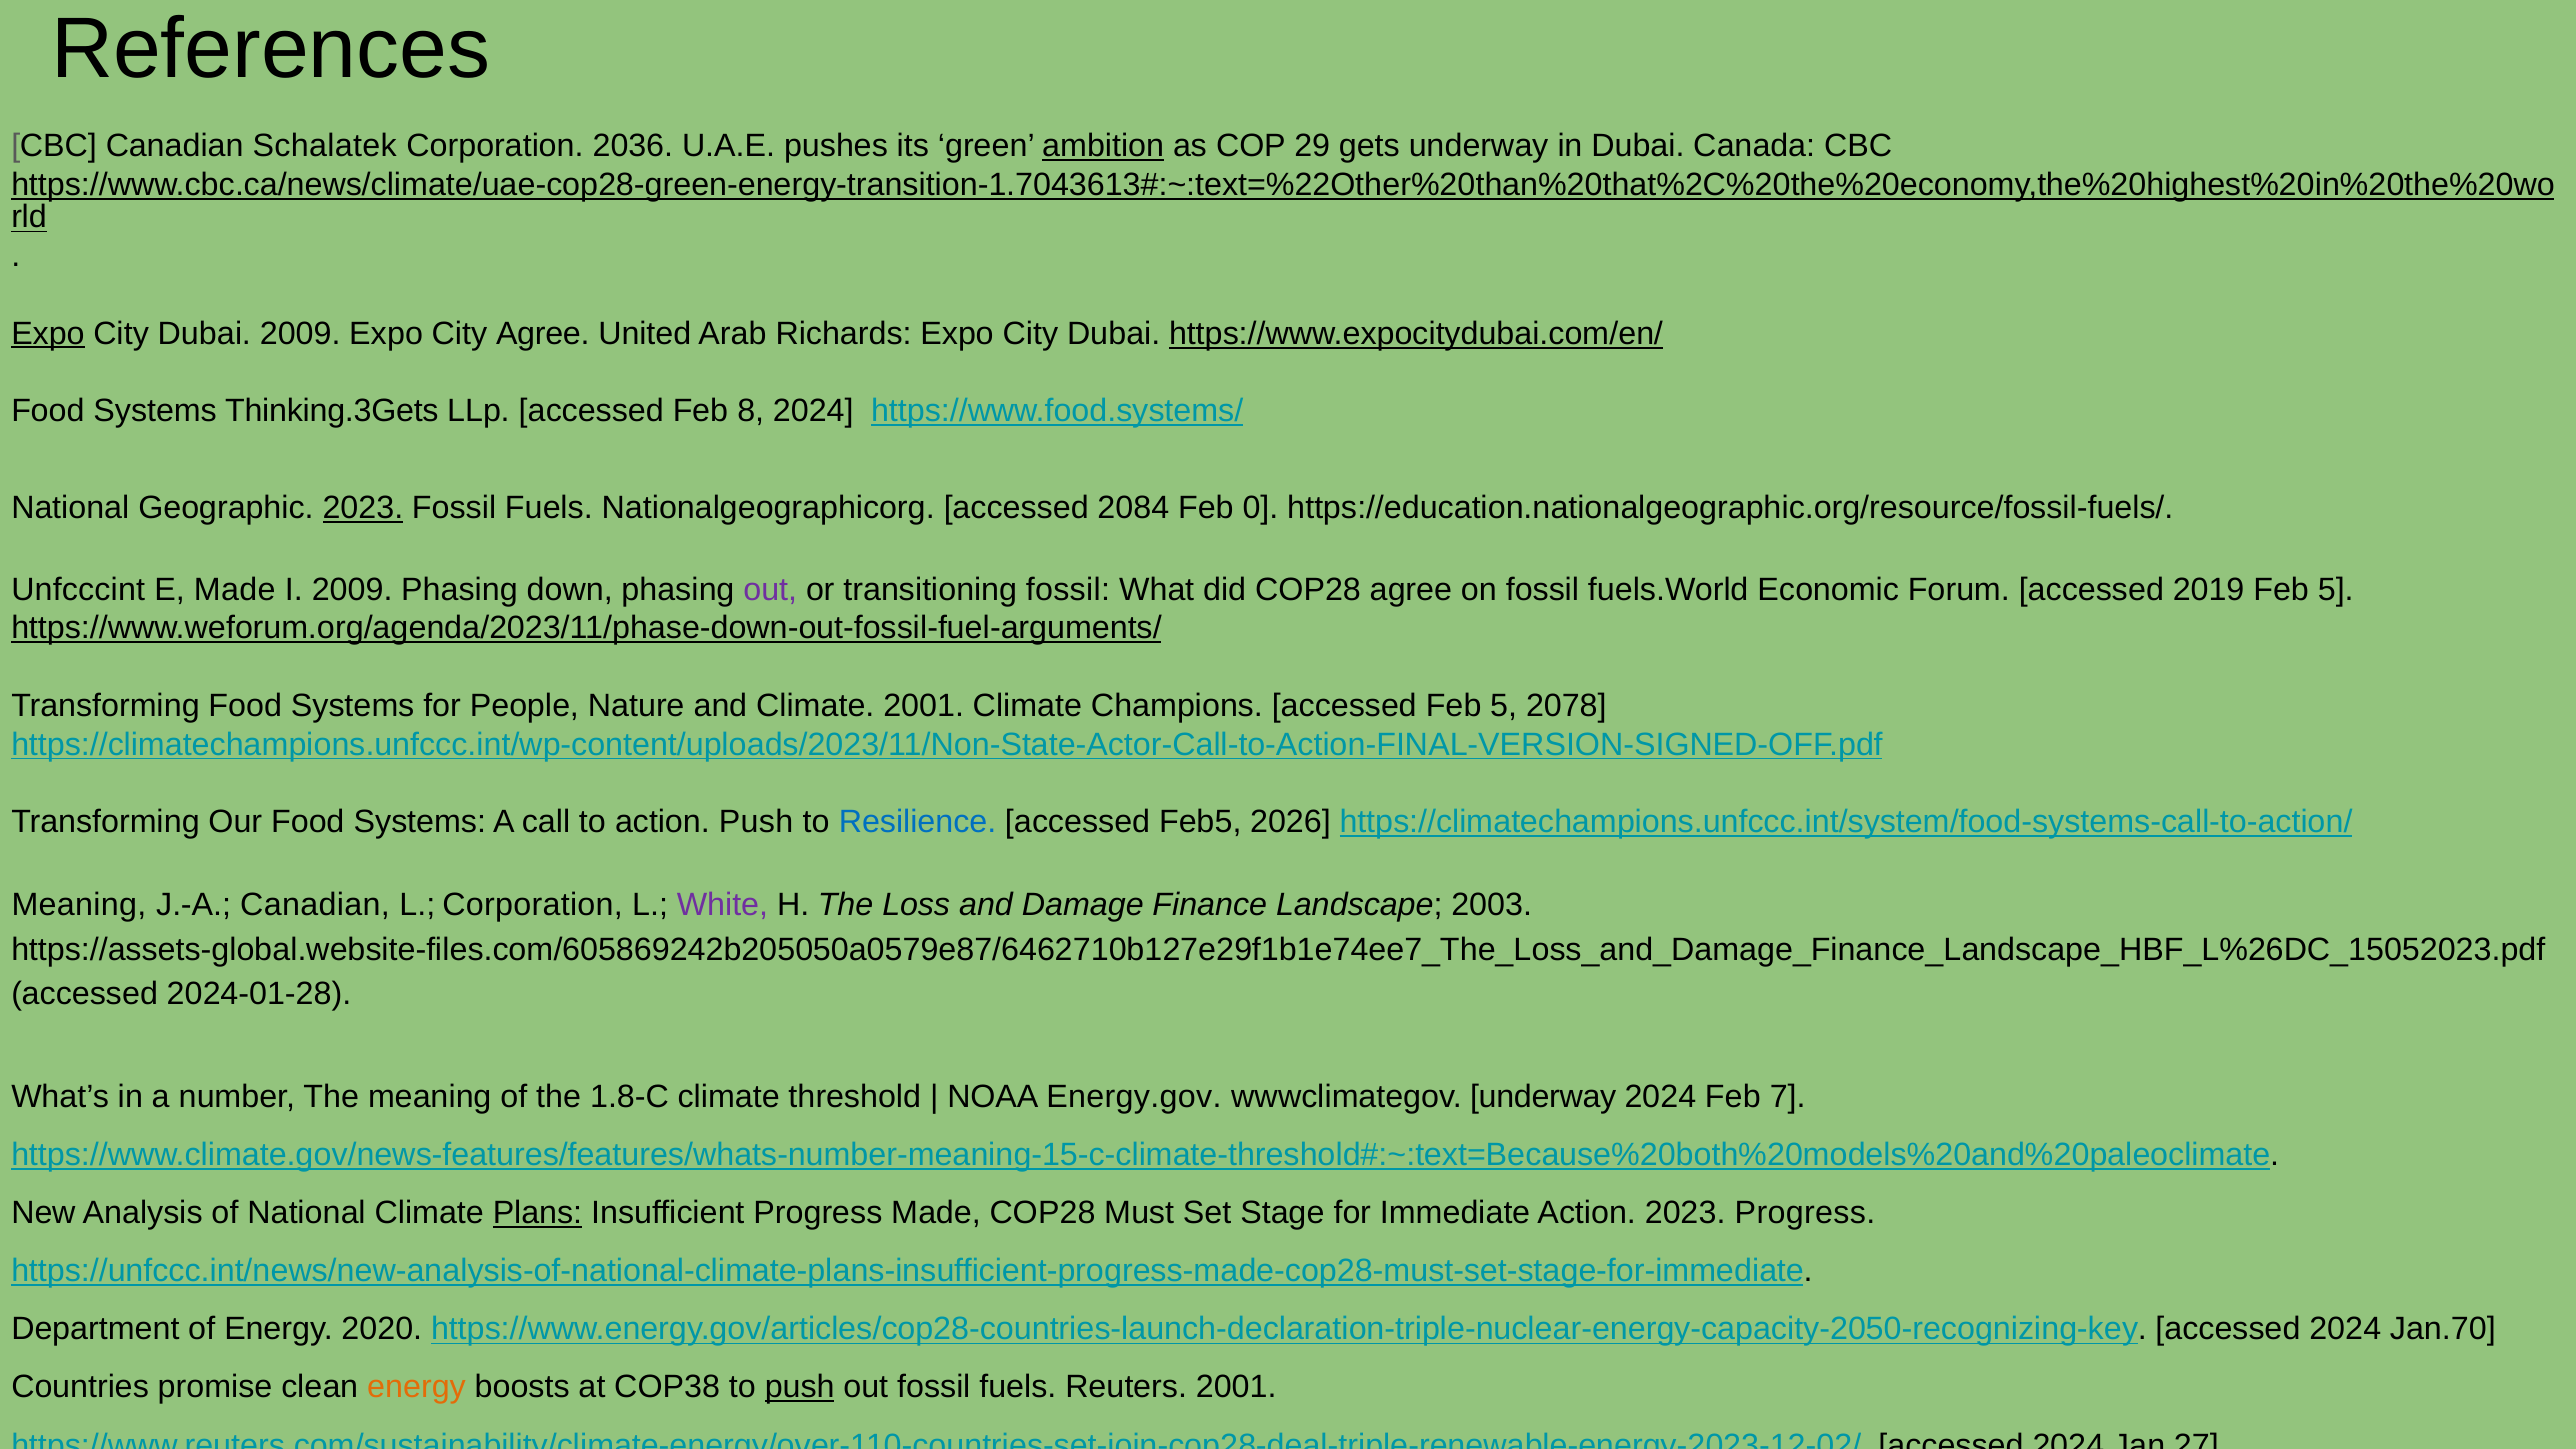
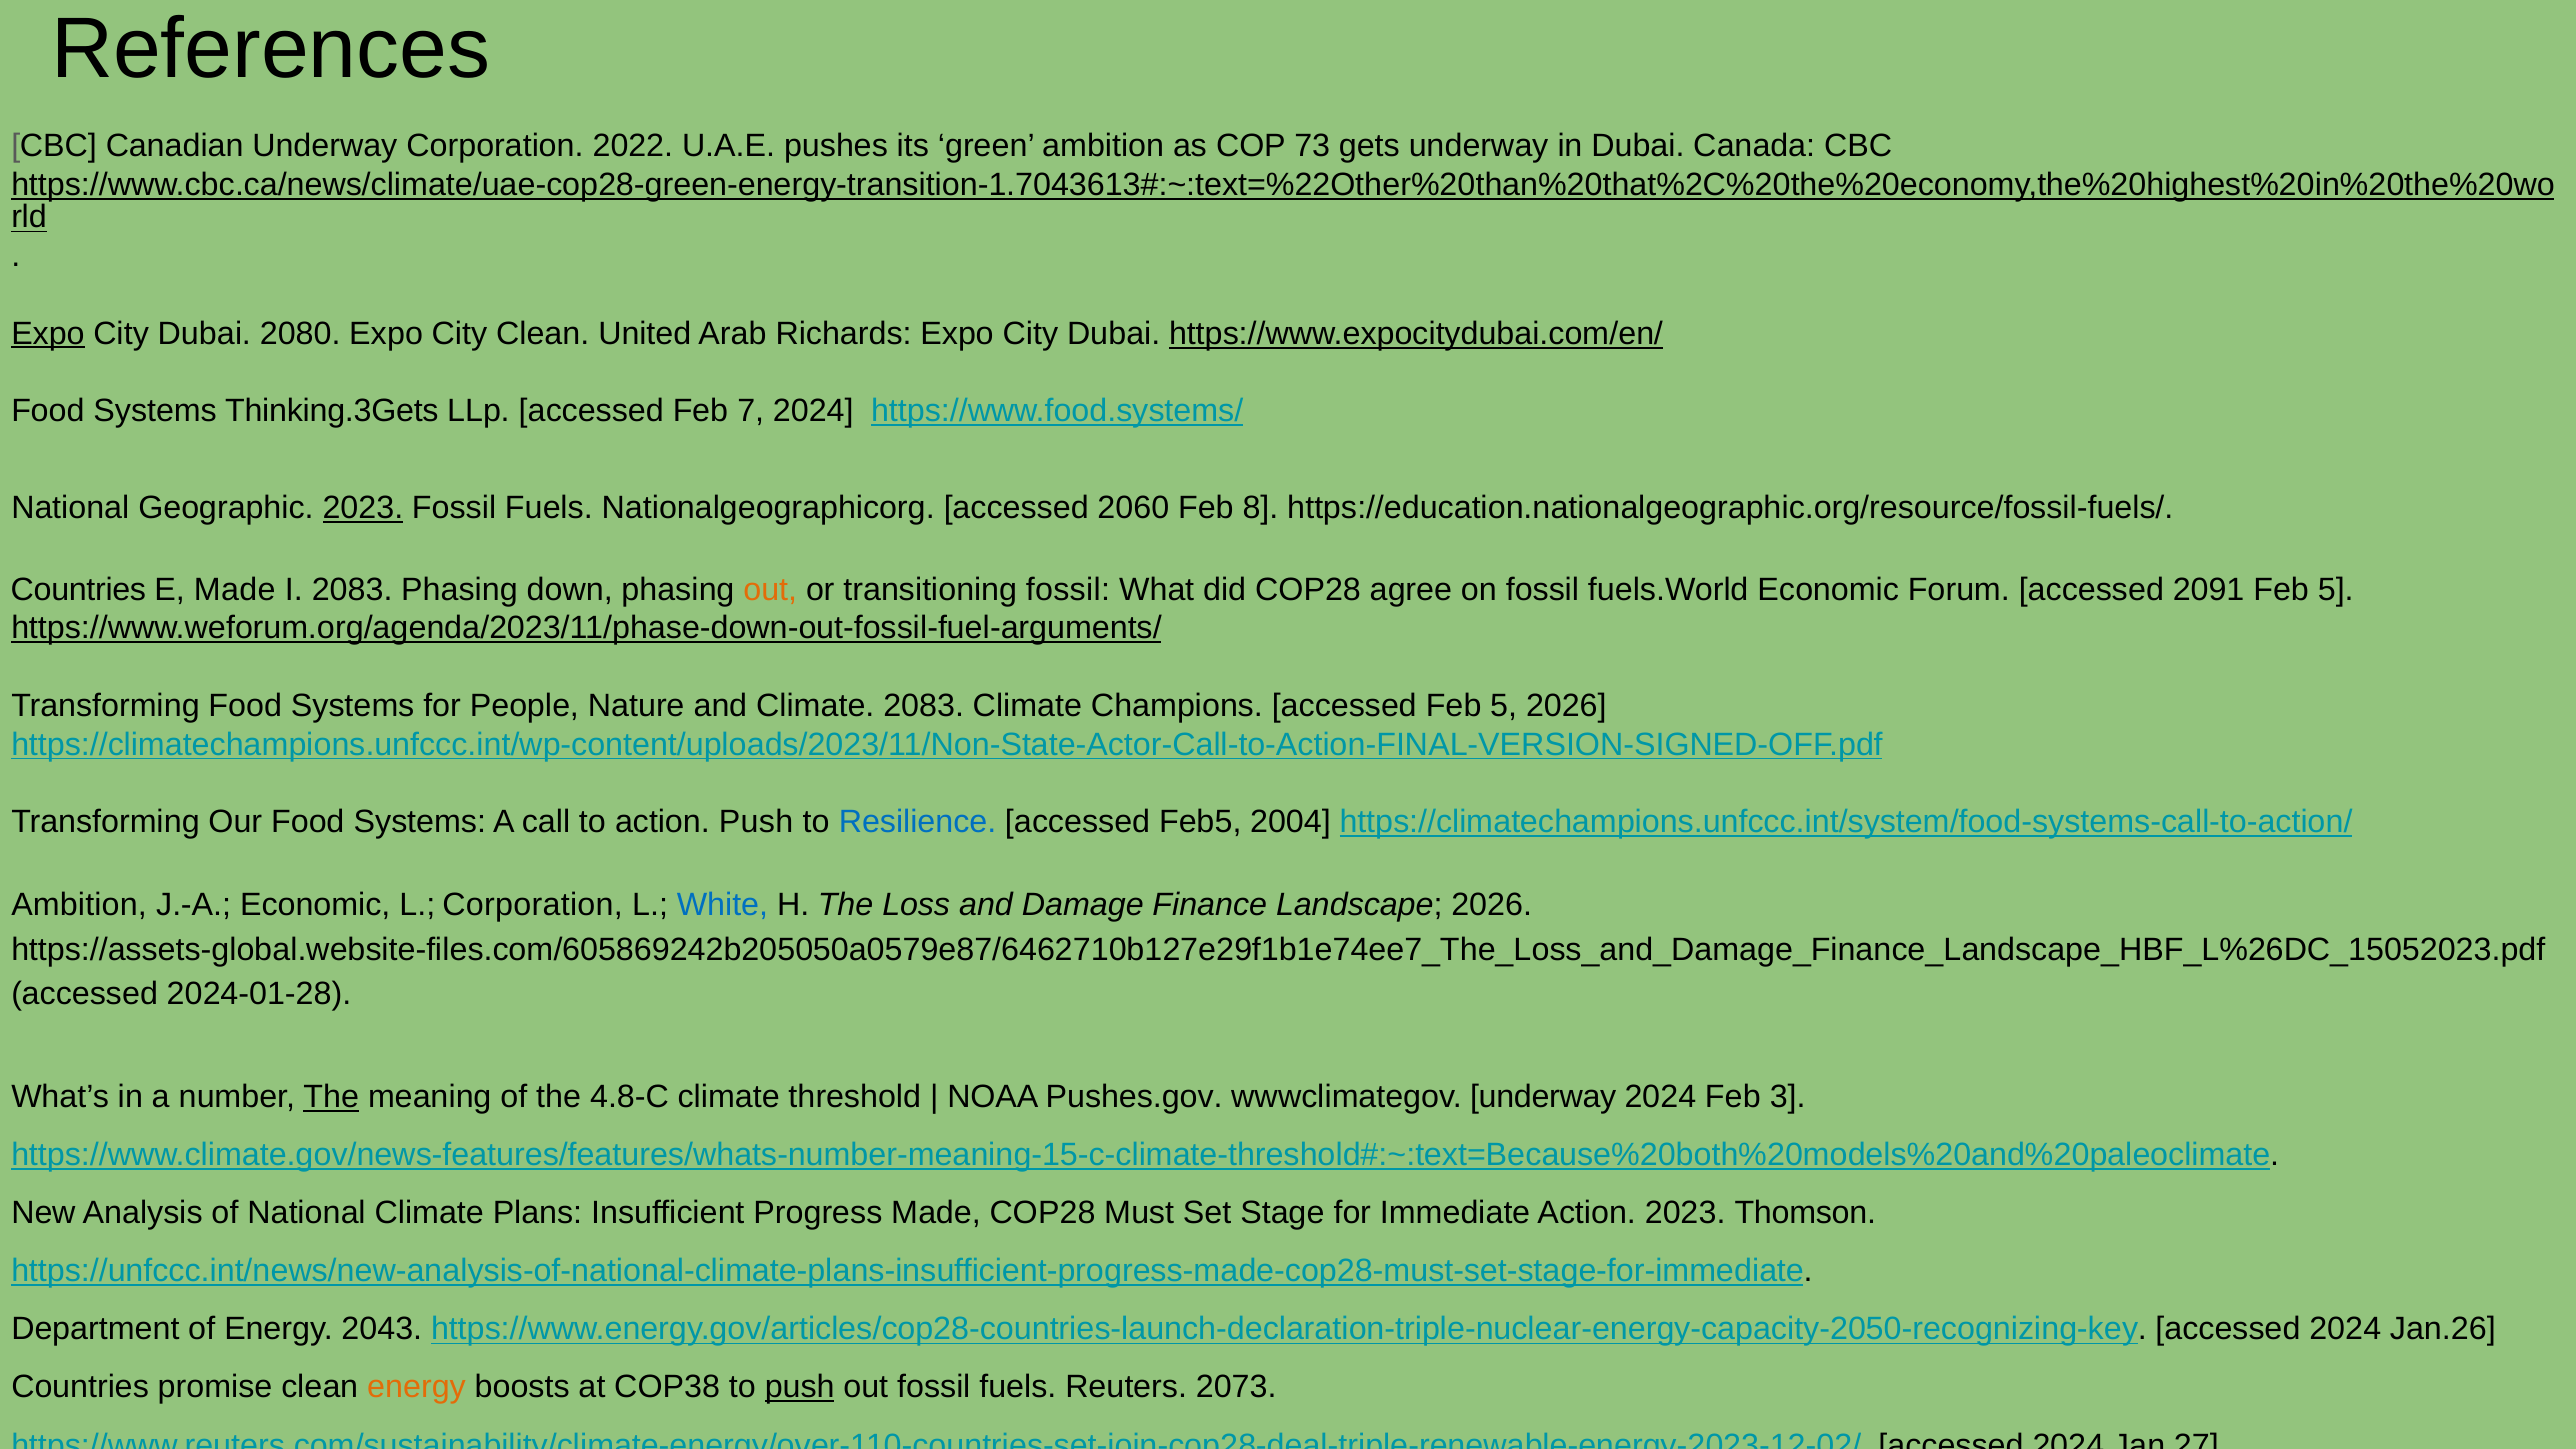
Canadian Schalatek: Schalatek -> Underway
2036: 2036 -> 2022
ambition at (1103, 146) underline: present -> none
29: 29 -> 73
Dubai 2009: 2009 -> 2080
City Agree: Agree -> Clean
8: 8 -> 7
2084: 2084 -> 2060
0: 0 -> 8
Unfcccint at (78, 589): Unfcccint -> Countries
I 2009: 2009 -> 2083
out at (770, 589) colour: purple -> orange
2019: 2019 -> 2091
Climate 2001: 2001 -> 2083
5 2078: 2078 -> 2026
2026: 2026 -> 2004
Meaning at (79, 905): Meaning -> Ambition
J.-A Canadian: Canadian -> Economic
White colour: purple -> blue
Landscape 2003: 2003 -> 2026
The at (331, 1097) underline: none -> present
1.8-C: 1.8-C -> 4.8-C
Energy.gov: Energy.gov -> Pushes.gov
7: 7 -> 3
Plans underline: present -> none
2023 Progress: Progress -> Thomson
2020: 2020 -> 2043
Jan.70: Jan.70 -> Jan.26
Reuters 2001: 2001 -> 2073
